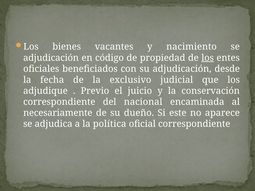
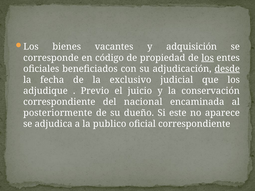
nacimiento: nacimiento -> adquisición
adjudicación at (51, 58): adjudicación -> corresponde
desde underline: none -> present
necesariamente: necesariamente -> posteriormente
política: política -> publico
